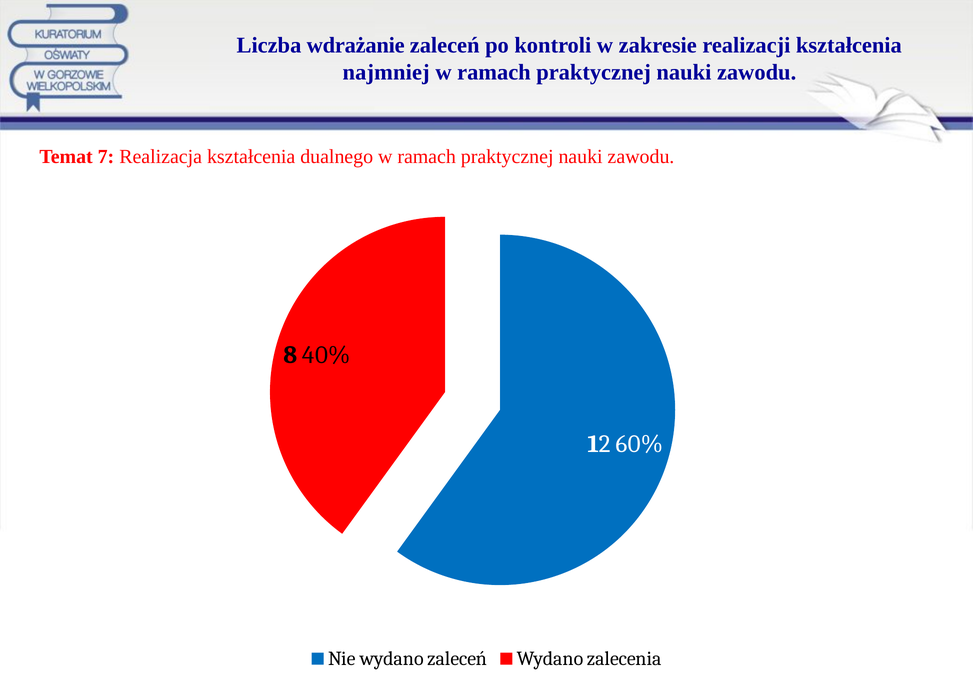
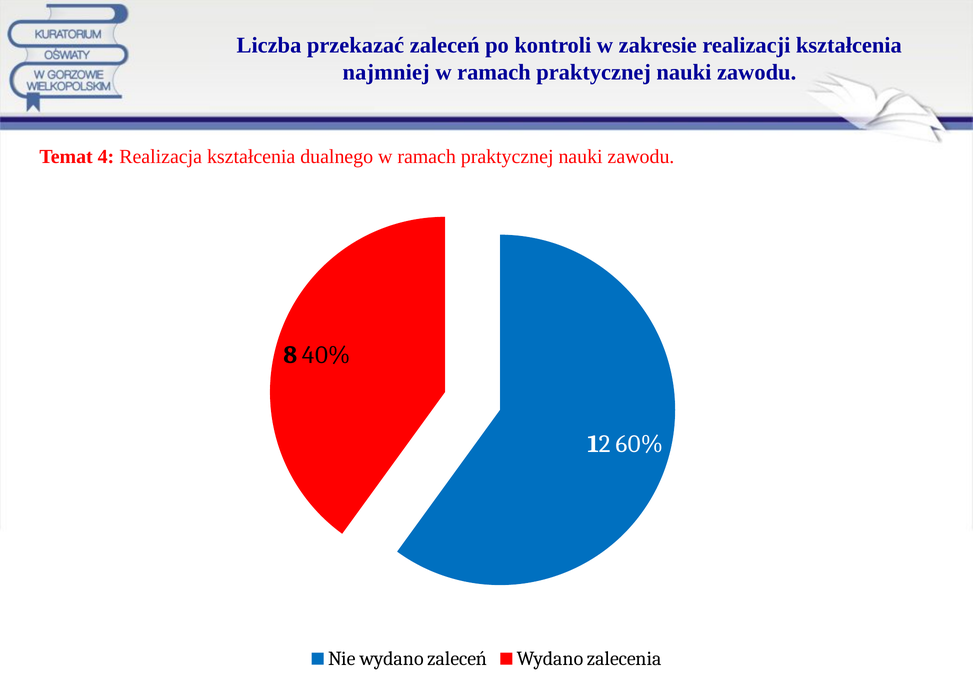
wdrażanie: wdrażanie -> przekazać
7: 7 -> 4
